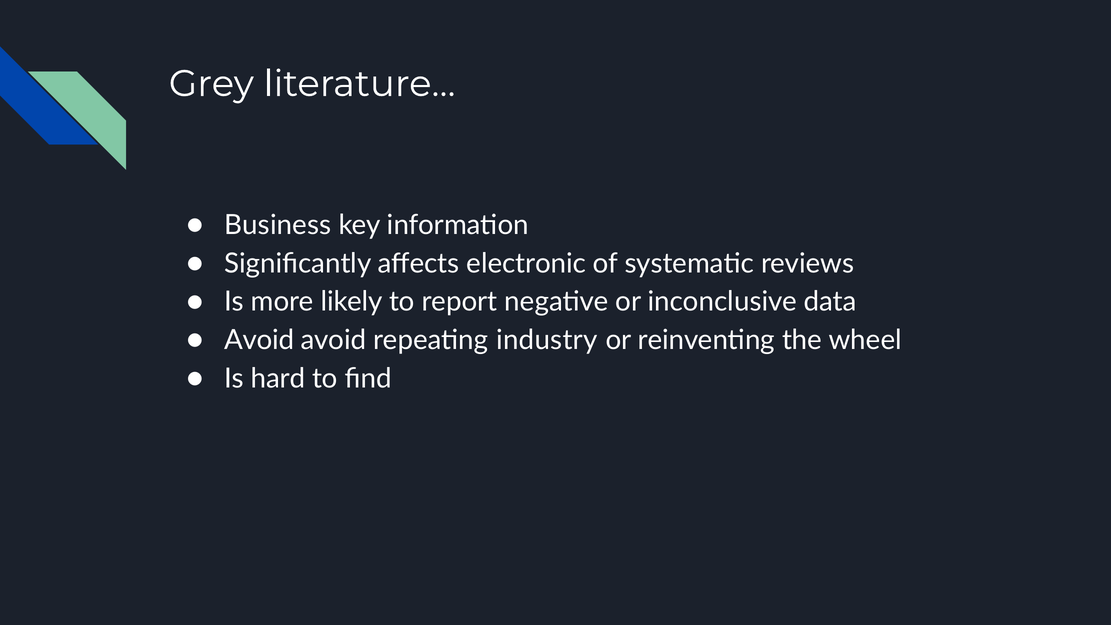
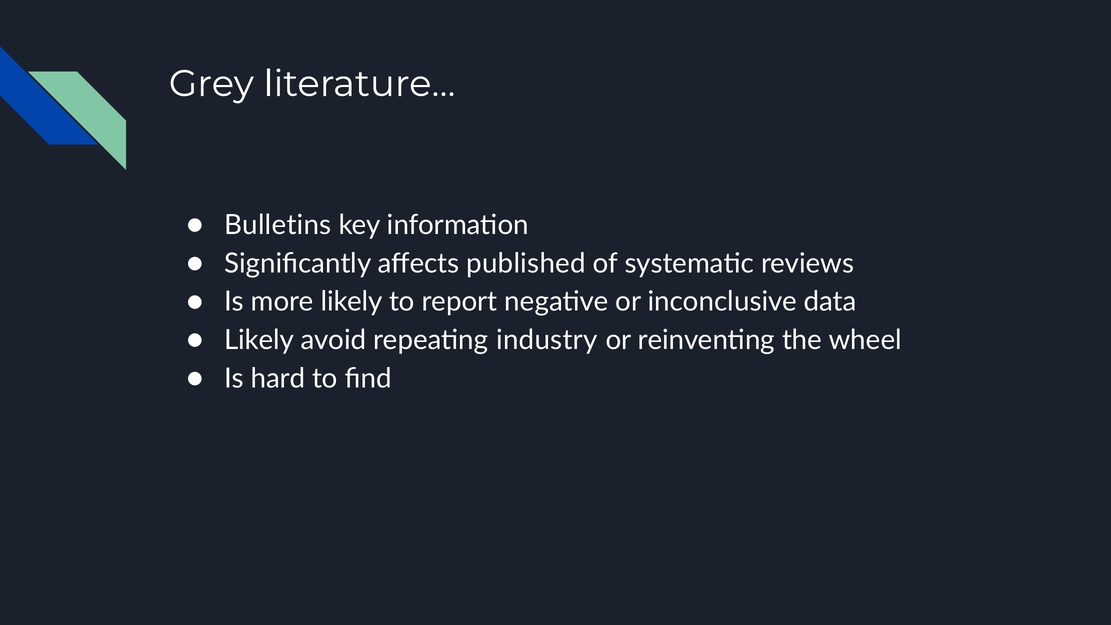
Business: Business -> Bulletins
electronic: electronic -> published
Avoid at (259, 340): Avoid -> Likely
